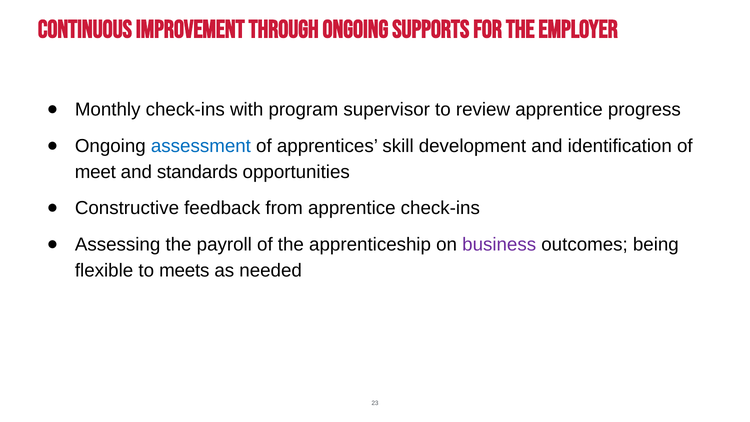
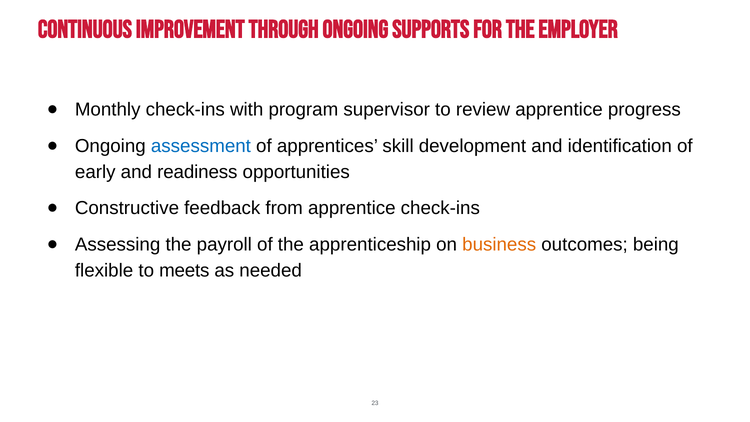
meet: meet -> early
standards: standards -> readiness
business colour: purple -> orange
